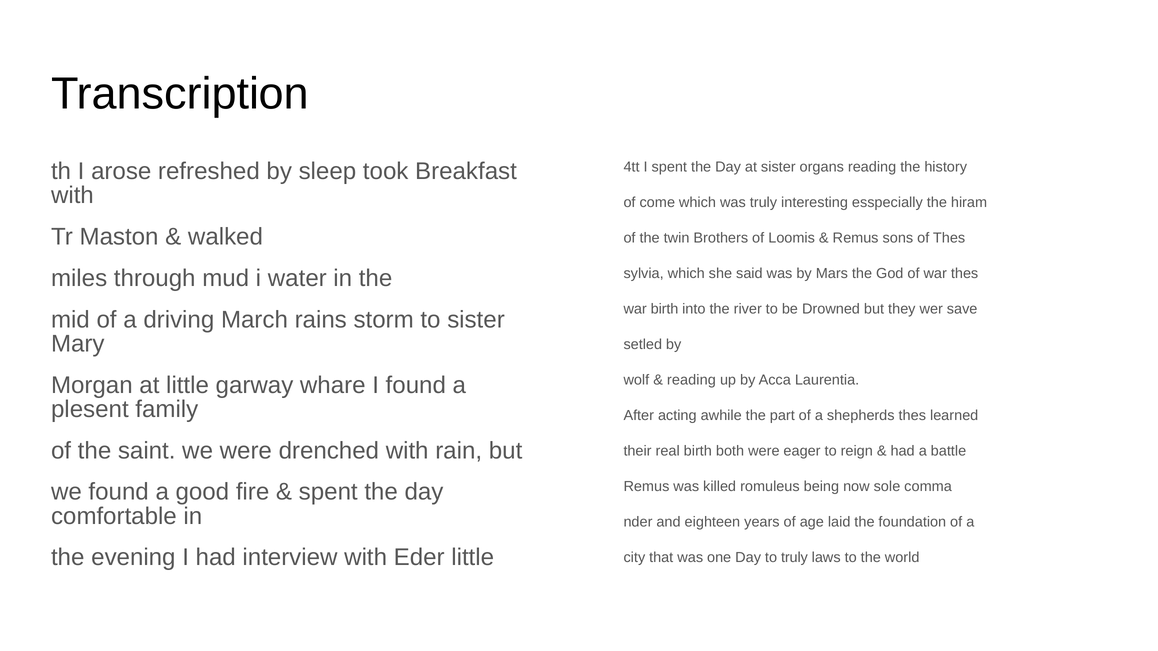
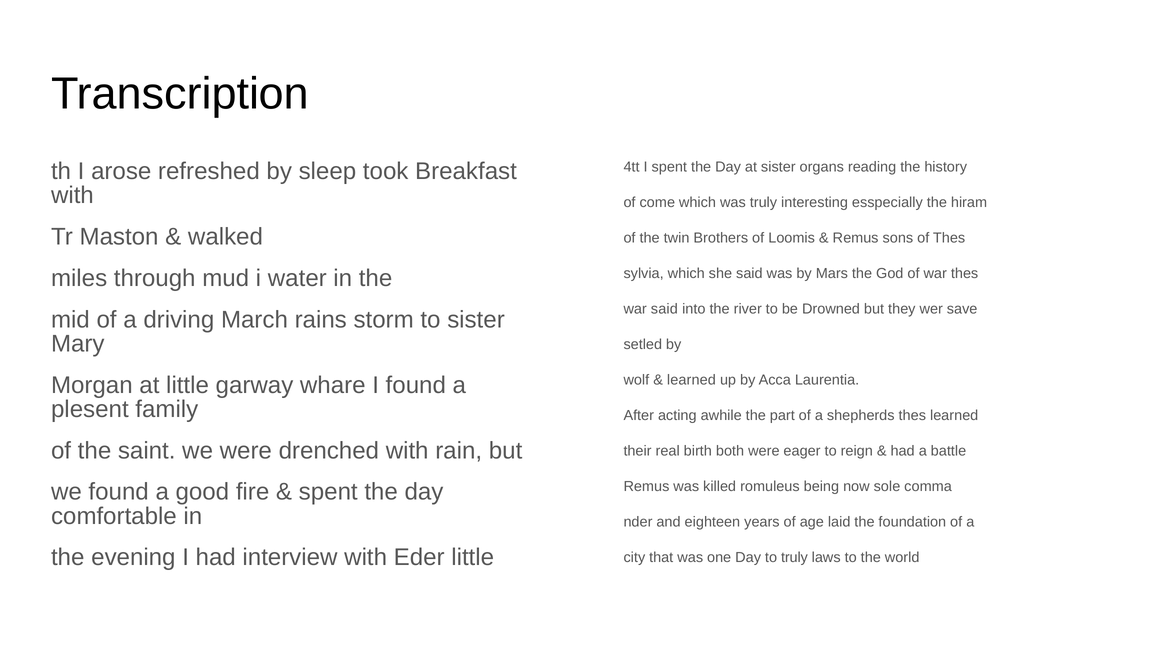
war birth: birth -> said
reading at (691, 380): reading -> learned
